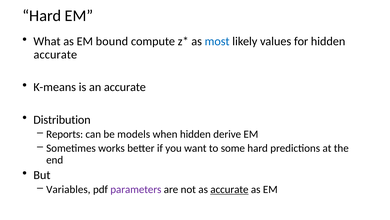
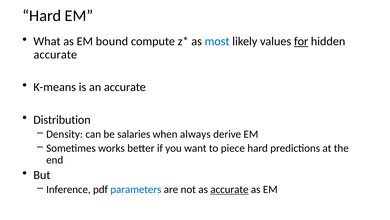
for underline: none -> present
Reports: Reports -> Density
models: models -> salaries
when hidden: hidden -> always
some: some -> piece
Variables: Variables -> Inference
parameters colour: purple -> blue
